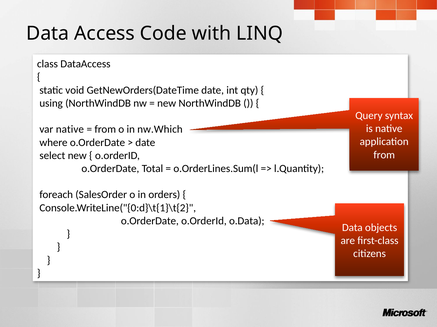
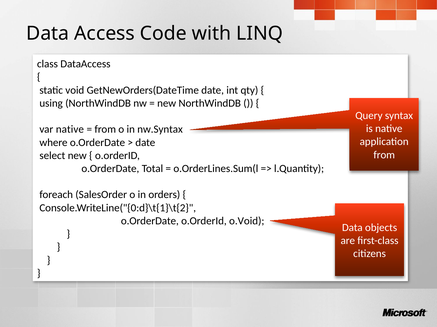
nw.Which: nw.Which -> nw.Syntax
o.Data: o.Data -> o.Void
